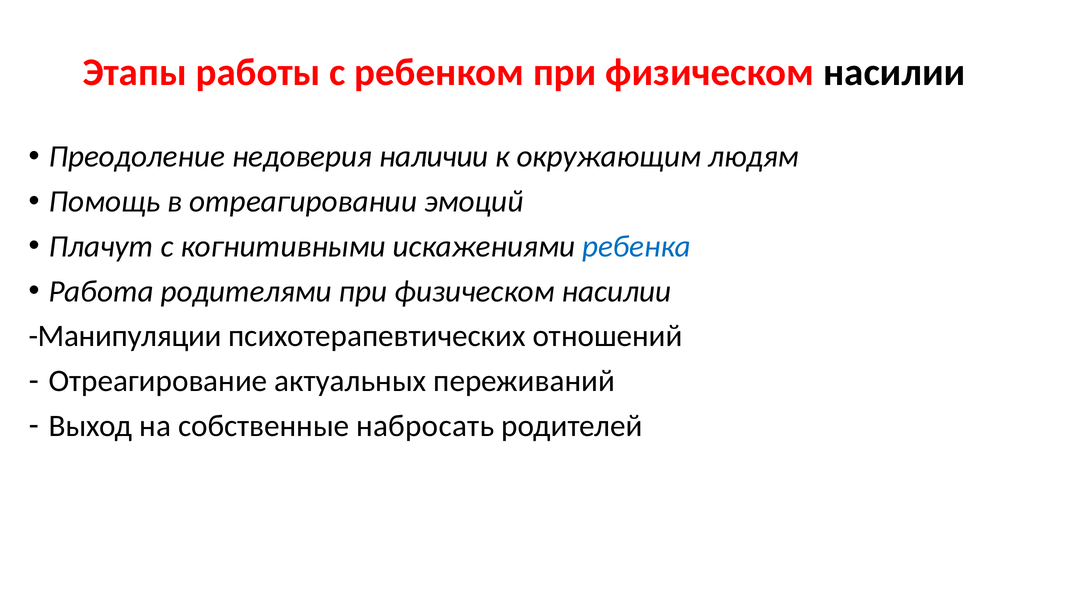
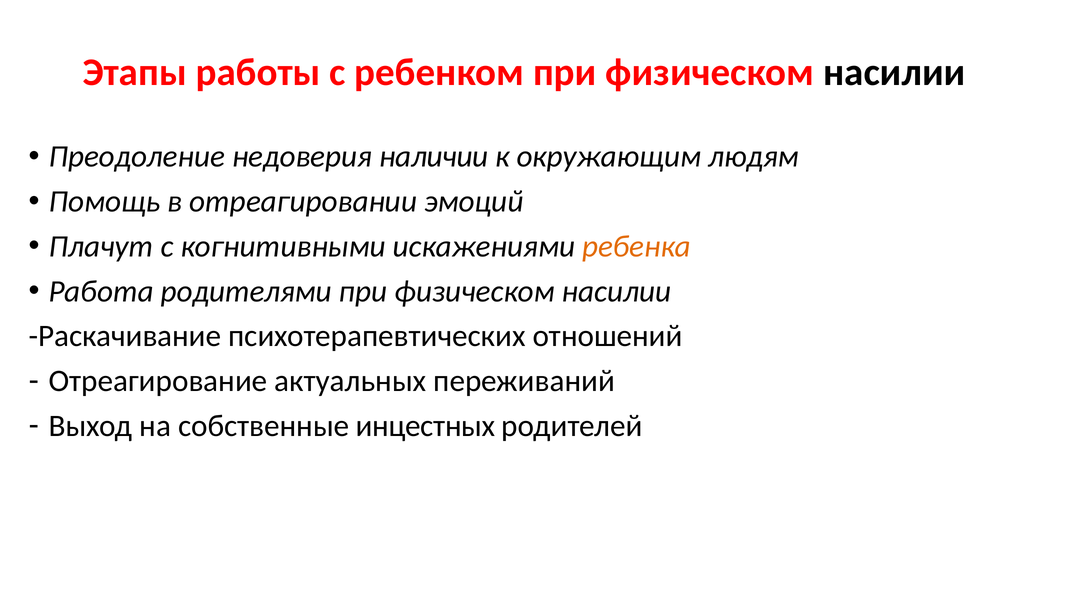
ребенка colour: blue -> orange
Манипуляции: Манипуляции -> Раскачивание
набросать: набросать -> инцестных
